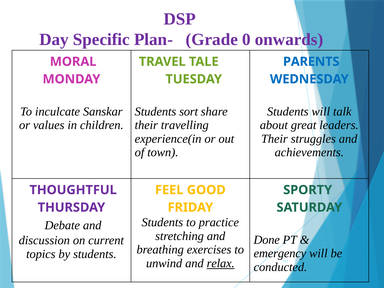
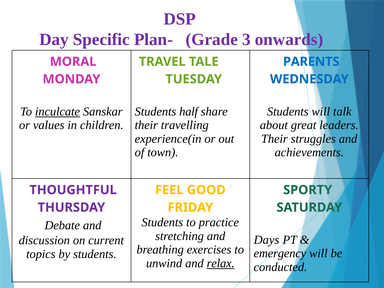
0: 0 -> 3
inculcate underline: none -> present
sort: sort -> half
Done: Done -> Days
